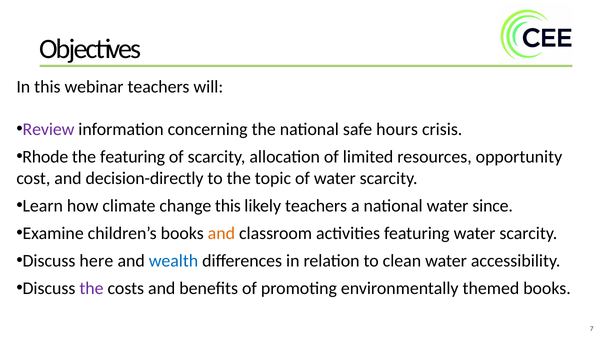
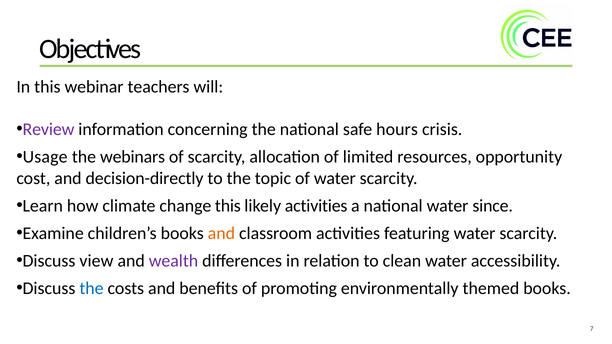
Rhode: Rhode -> Usage
the featuring: featuring -> webinars
likely teachers: teachers -> activities
here: here -> view
wealth colour: blue -> purple
the at (91, 289) colour: purple -> blue
